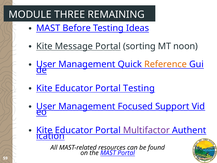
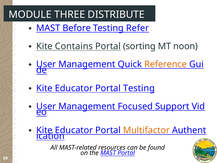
REMAINING: REMAINING -> DISTRIBUTE
Ideas: Ideas -> Refer
Message: Message -> Contains
Multifactor colour: purple -> orange
